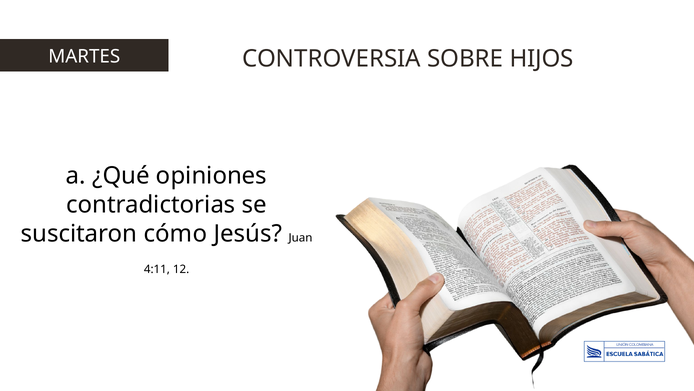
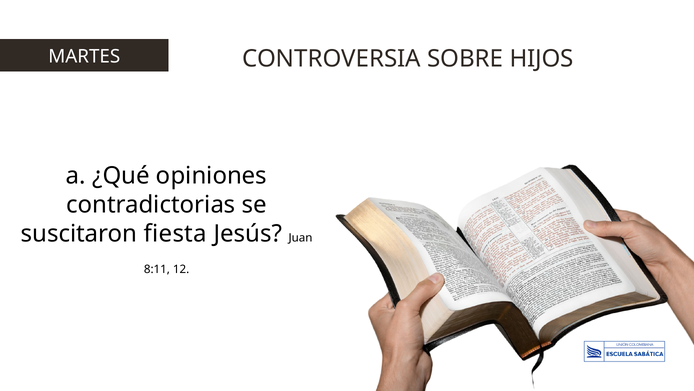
cómo: cómo -> fiesta
4:11: 4:11 -> 8:11
